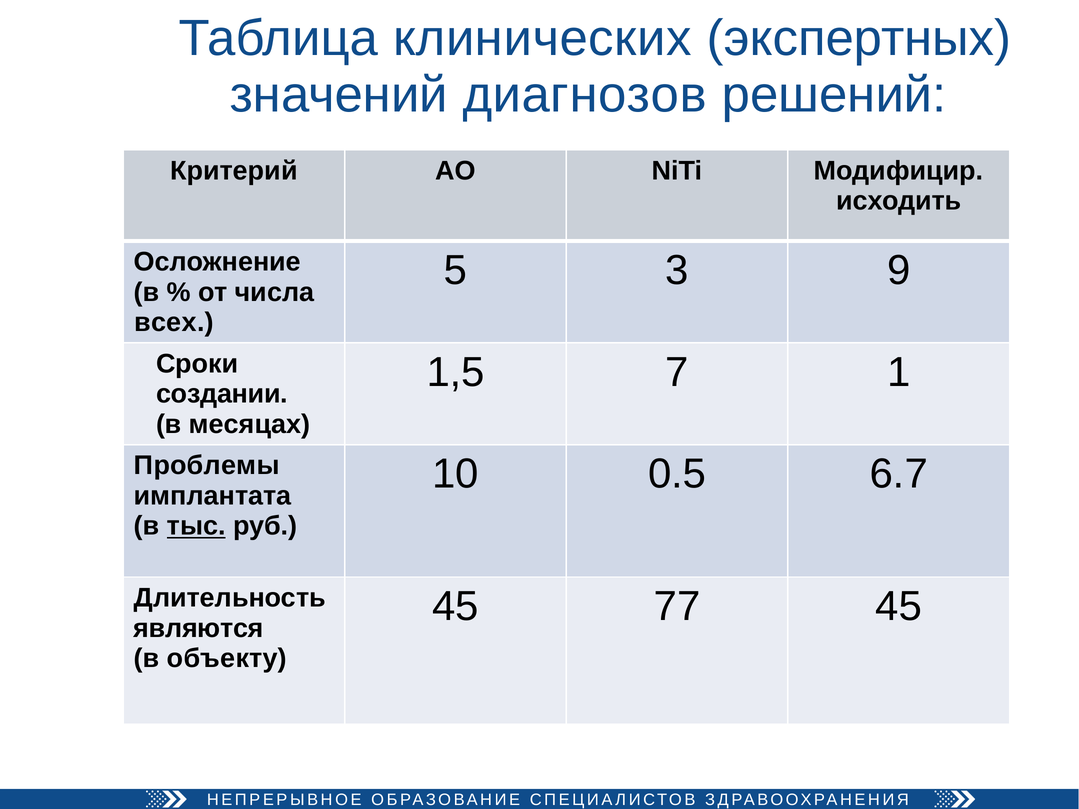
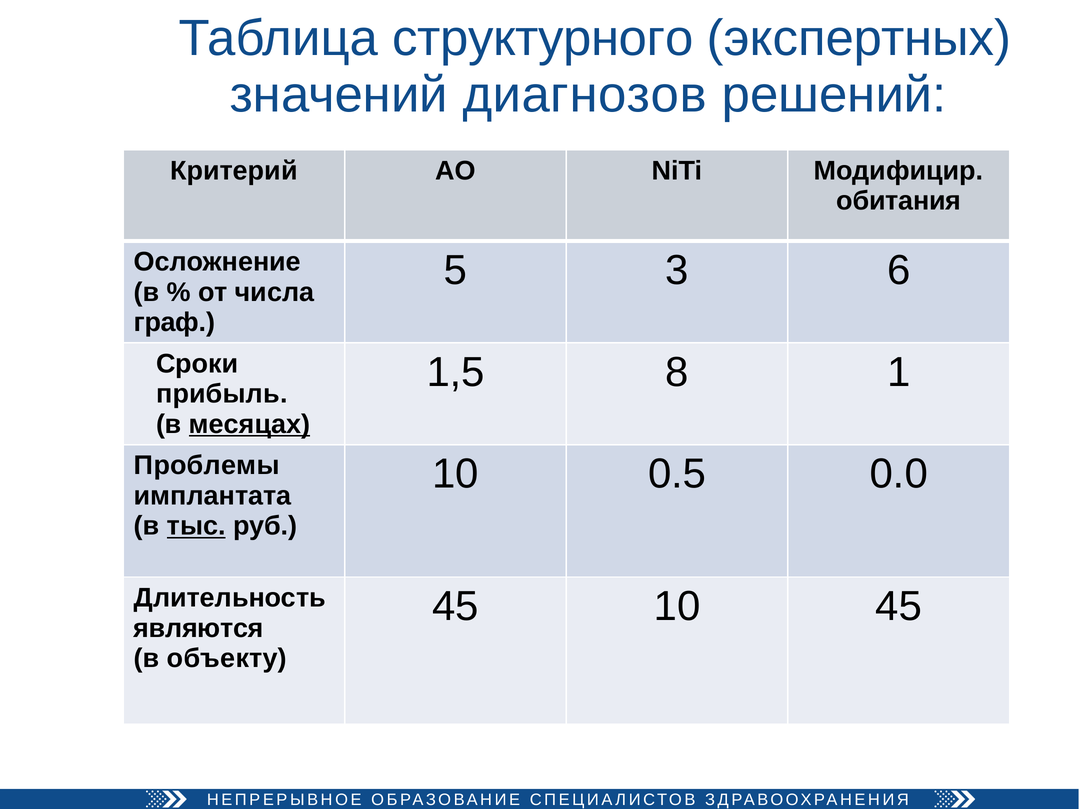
клинических: клинических -> структурного
исходить: исходить -> обитания
9: 9 -> 6
всех: всех -> граф
7: 7 -> 8
создании: создании -> прибыль
месяцах underline: none -> present
6.7: 6.7 -> 0.0
45 77: 77 -> 10
